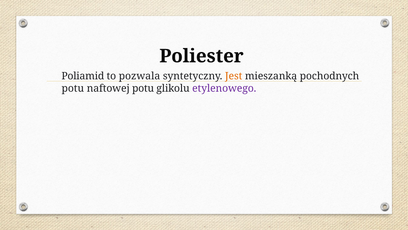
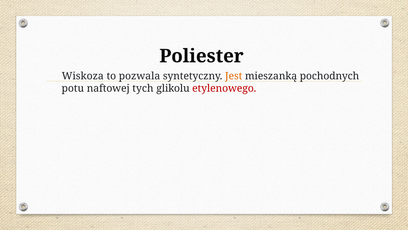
Poliamid: Poliamid -> Wiskoza
naftowej potu: potu -> tych
etylenowego colour: purple -> red
